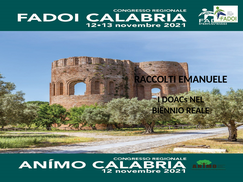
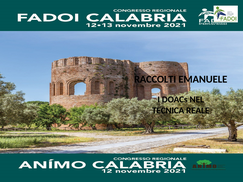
BIENNIO: BIENNIO -> TECNICA
